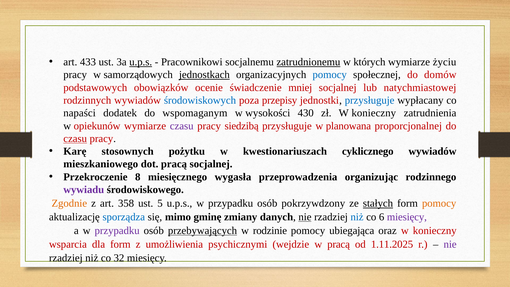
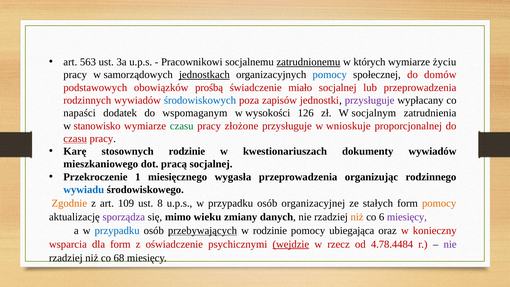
433: 433 -> 563
u.p.s at (141, 62) underline: present -> none
ocenie: ocenie -> prośbą
mniej: mniej -> miało
lub natychmiastowej: natychmiastowej -> przeprowadzenia
przepisy: przepisy -> zapisów
przysługuje at (370, 100) colour: blue -> purple
430: 430 -> 126
zł W konieczny: konieczny -> socjalnym
opiekunów: opiekunów -> stanowisko
czasu at (182, 126) colour: purple -> green
siedzibą: siedzibą -> złożone
planowana: planowana -> wnioskuje
stosownych pożytku: pożytku -> rodzinie
cyklicznego: cyklicznego -> dokumenty
8: 8 -> 1
wywiadu colour: purple -> blue
358: 358 -> 109
5: 5 -> 8
pokrzywdzony: pokrzywdzony -> organizacyjnej
stałych underline: present -> none
sporządza colour: blue -> purple
gminę: gminę -> wieku
nie at (305, 217) underline: present -> none
niż at (357, 217) colour: blue -> orange
przypadku at (117, 230) colour: purple -> blue
umożliwienia: umożliwienia -> oświadczenie
wejdzie underline: none -> present
w pracą: pracą -> rzecz
1.11.2025: 1.11.2025 -> 4.78.4484
32: 32 -> 68
